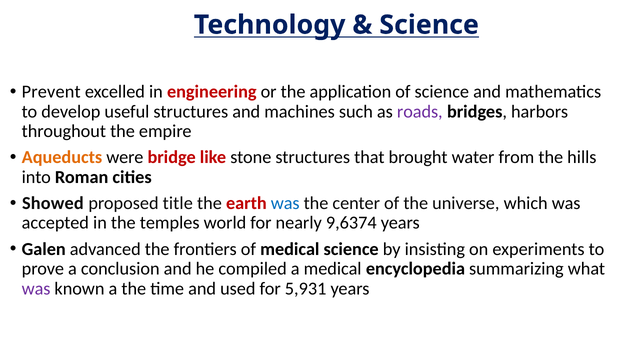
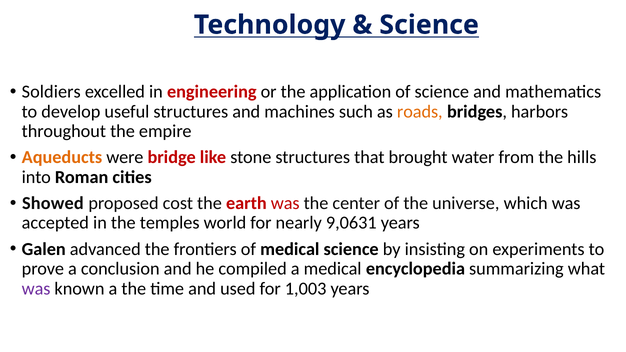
Prevent: Prevent -> Soldiers
roads colour: purple -> orange
title: title -> cost
was at (285, 203) colour: blue -> red
9,6374: 9,6374 -> 9,0631
5,931: 5,931 -> 1,003
